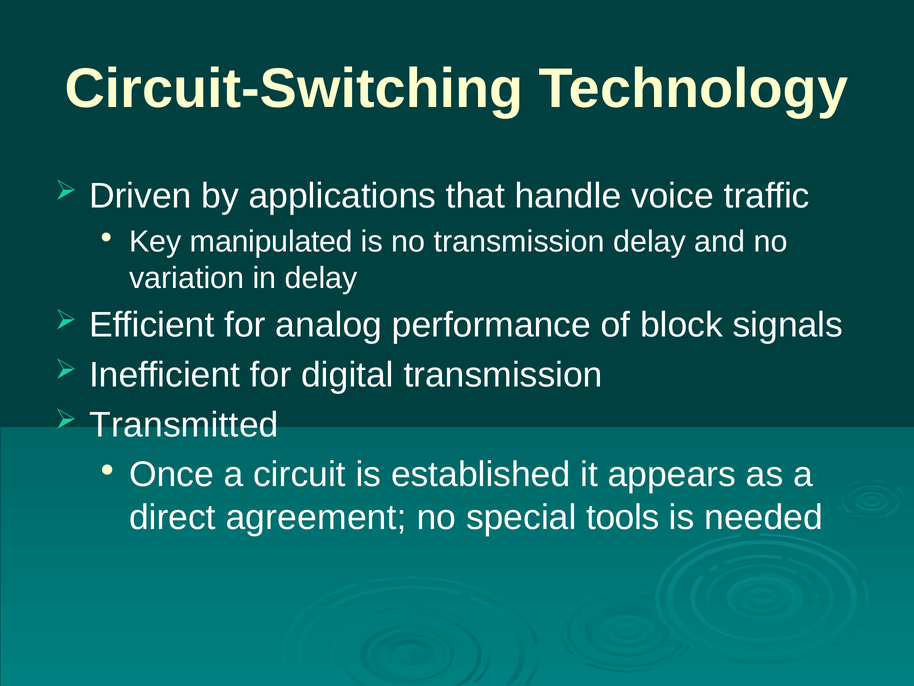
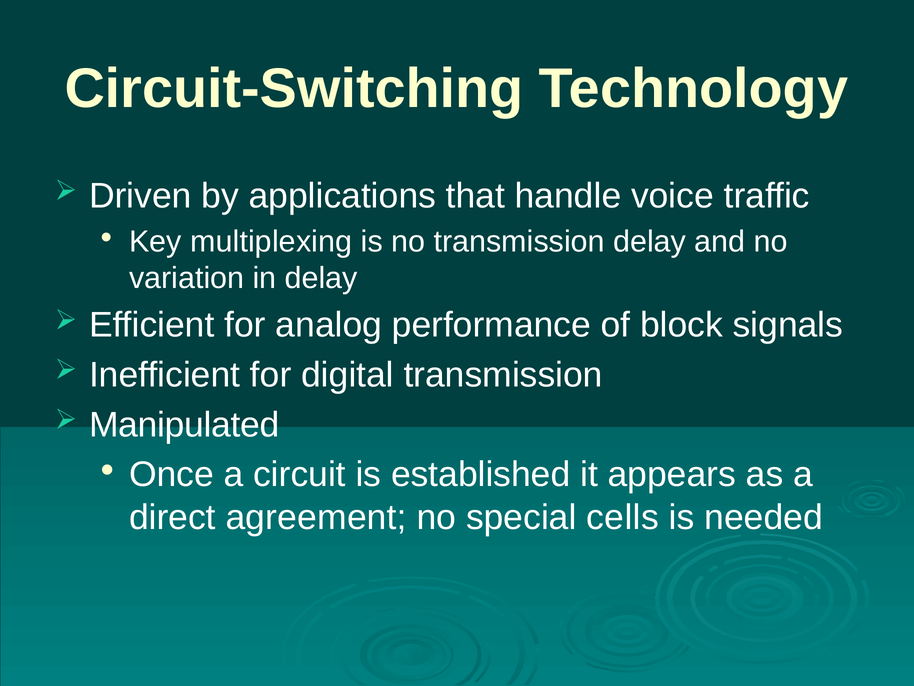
manipulated: manipulated -> multiplexing
Transmitted: Transmitted -> Manipulated
tools: tools -> cells
